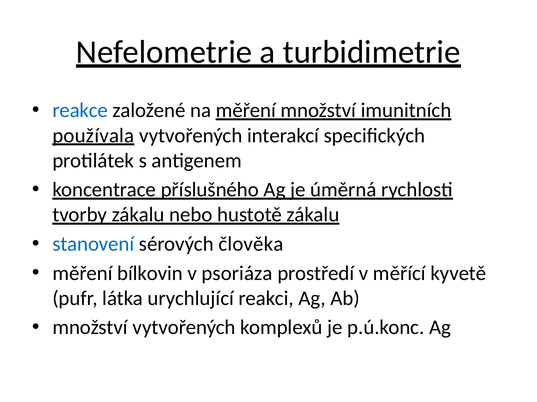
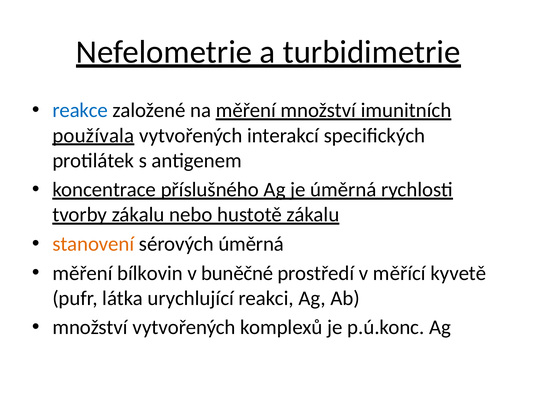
stanovení colour: blue -> orange
sérových člověka: člověka -> úměrná
psoriáza: psoriáza -> buněčné
